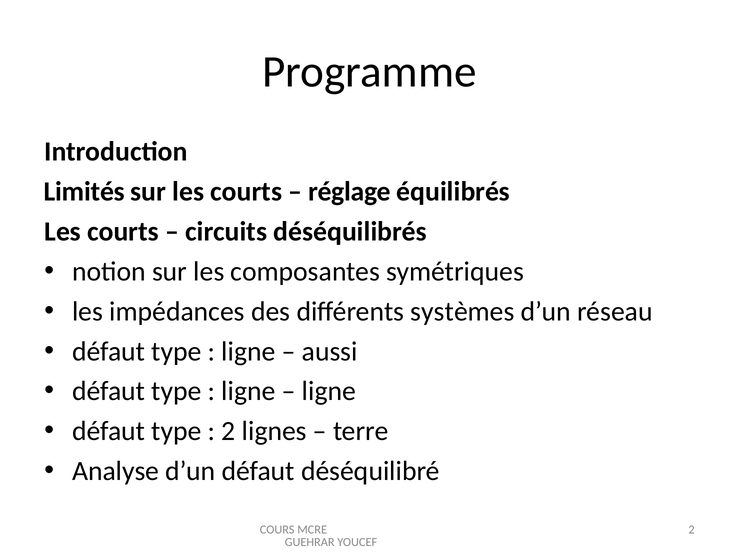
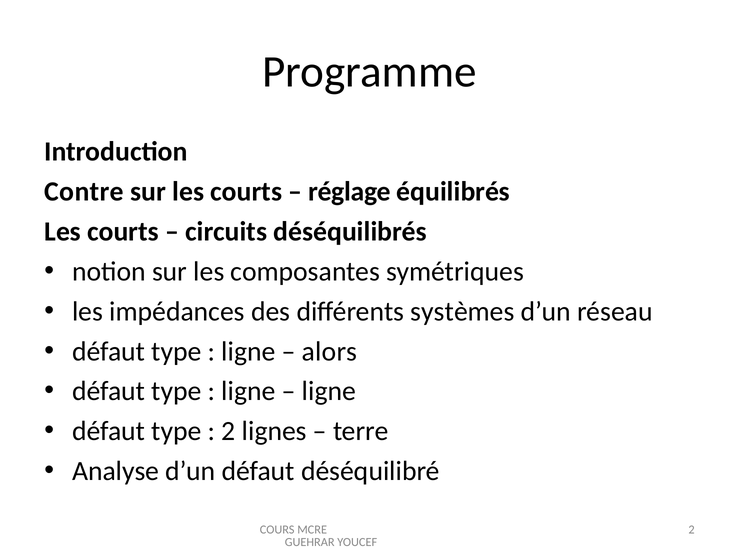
Limités: Limités -> Contre
aussi: aussi -> alors
